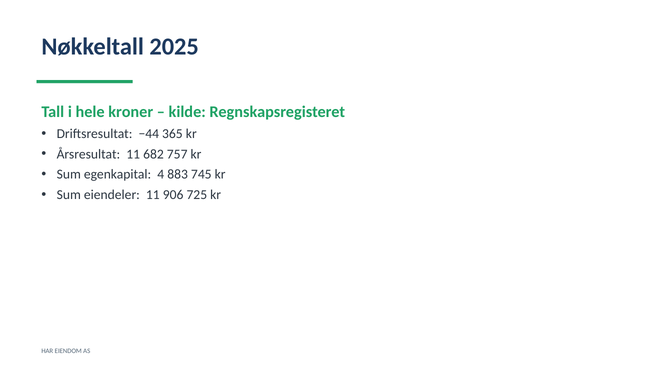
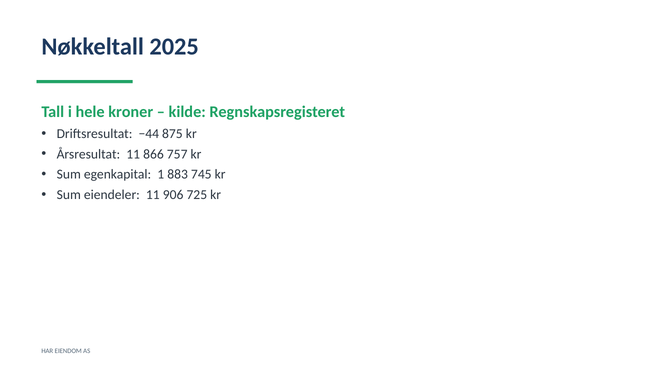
365: 365 -> 875
682: 682 -> 866
4: 4 -> 1
